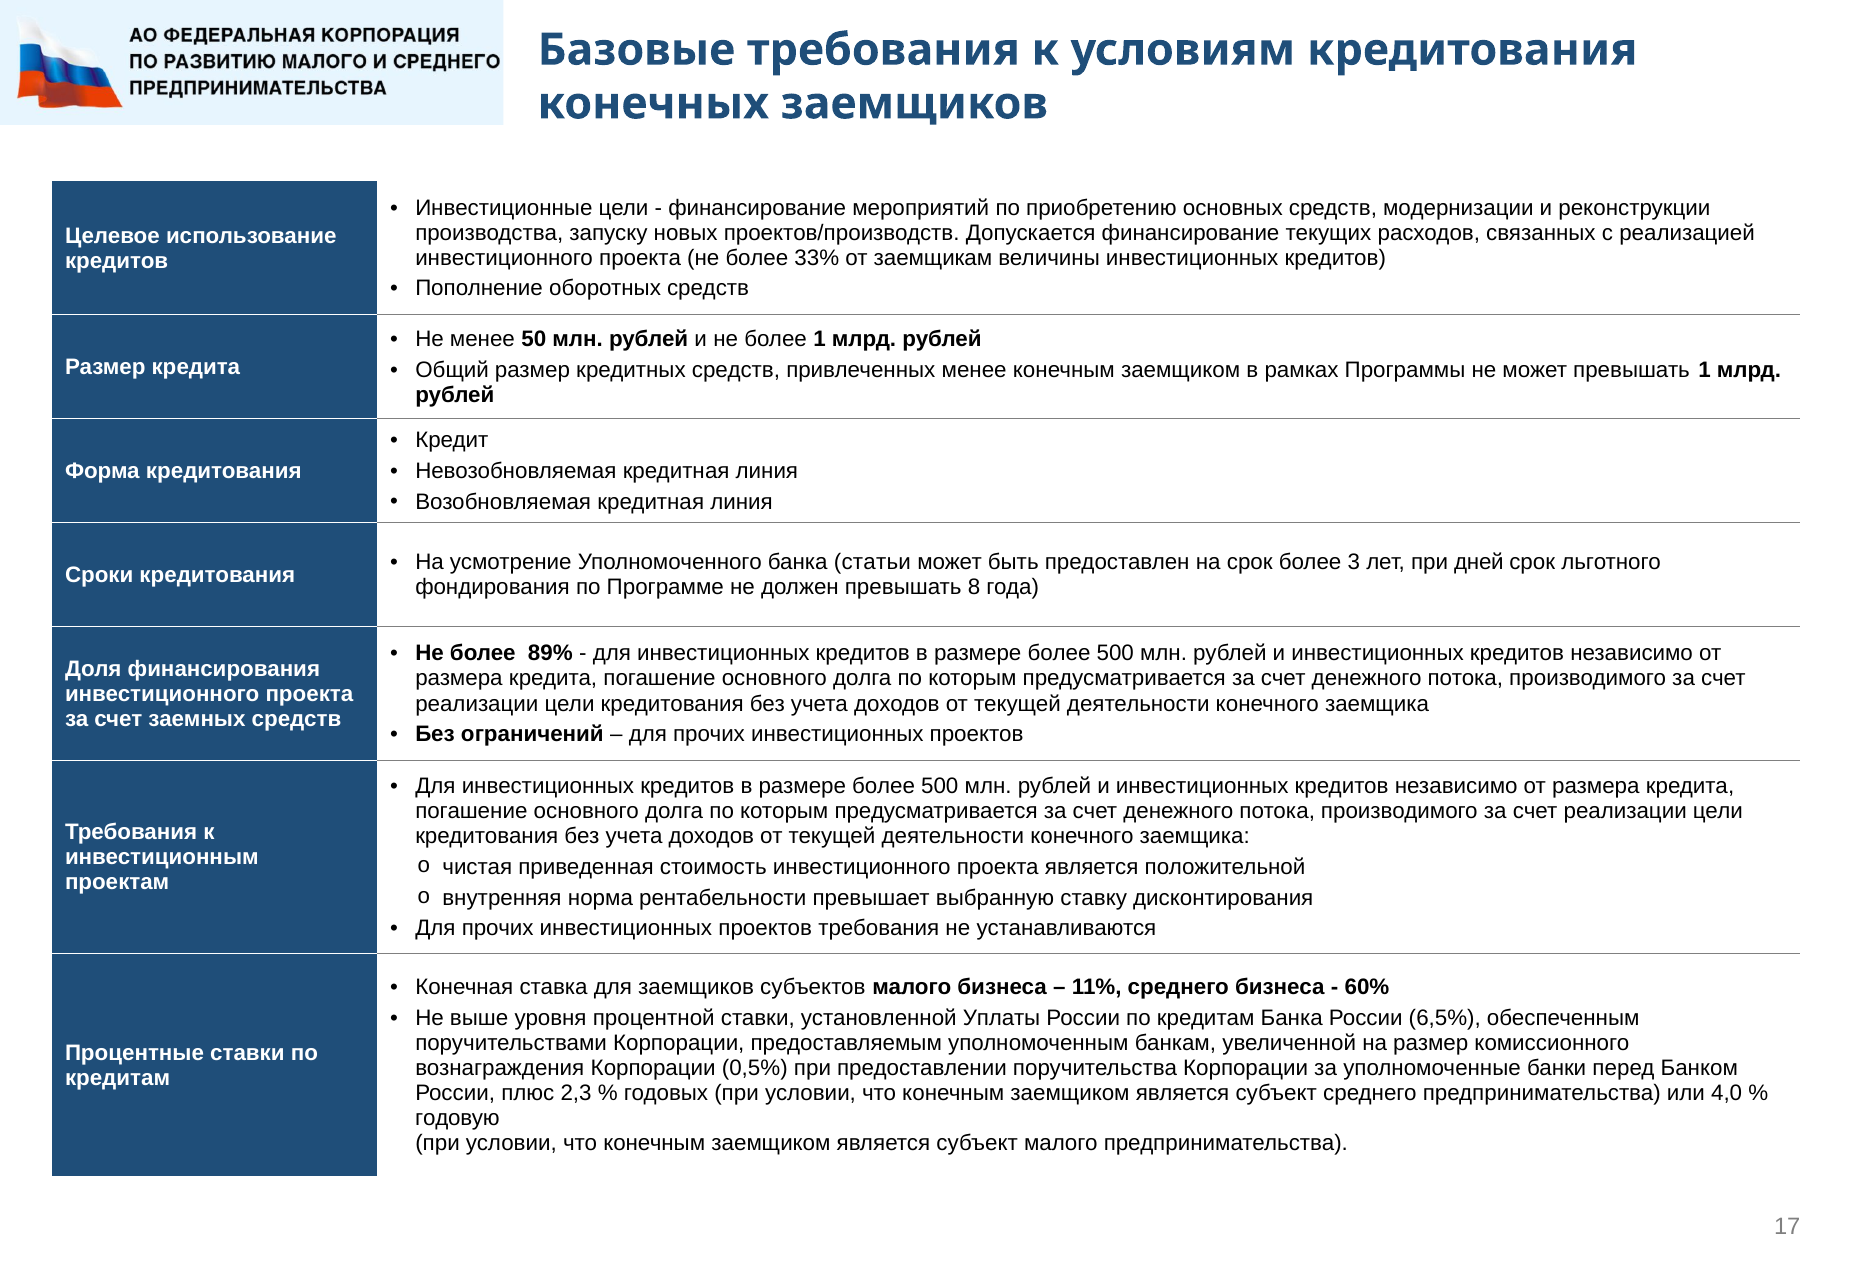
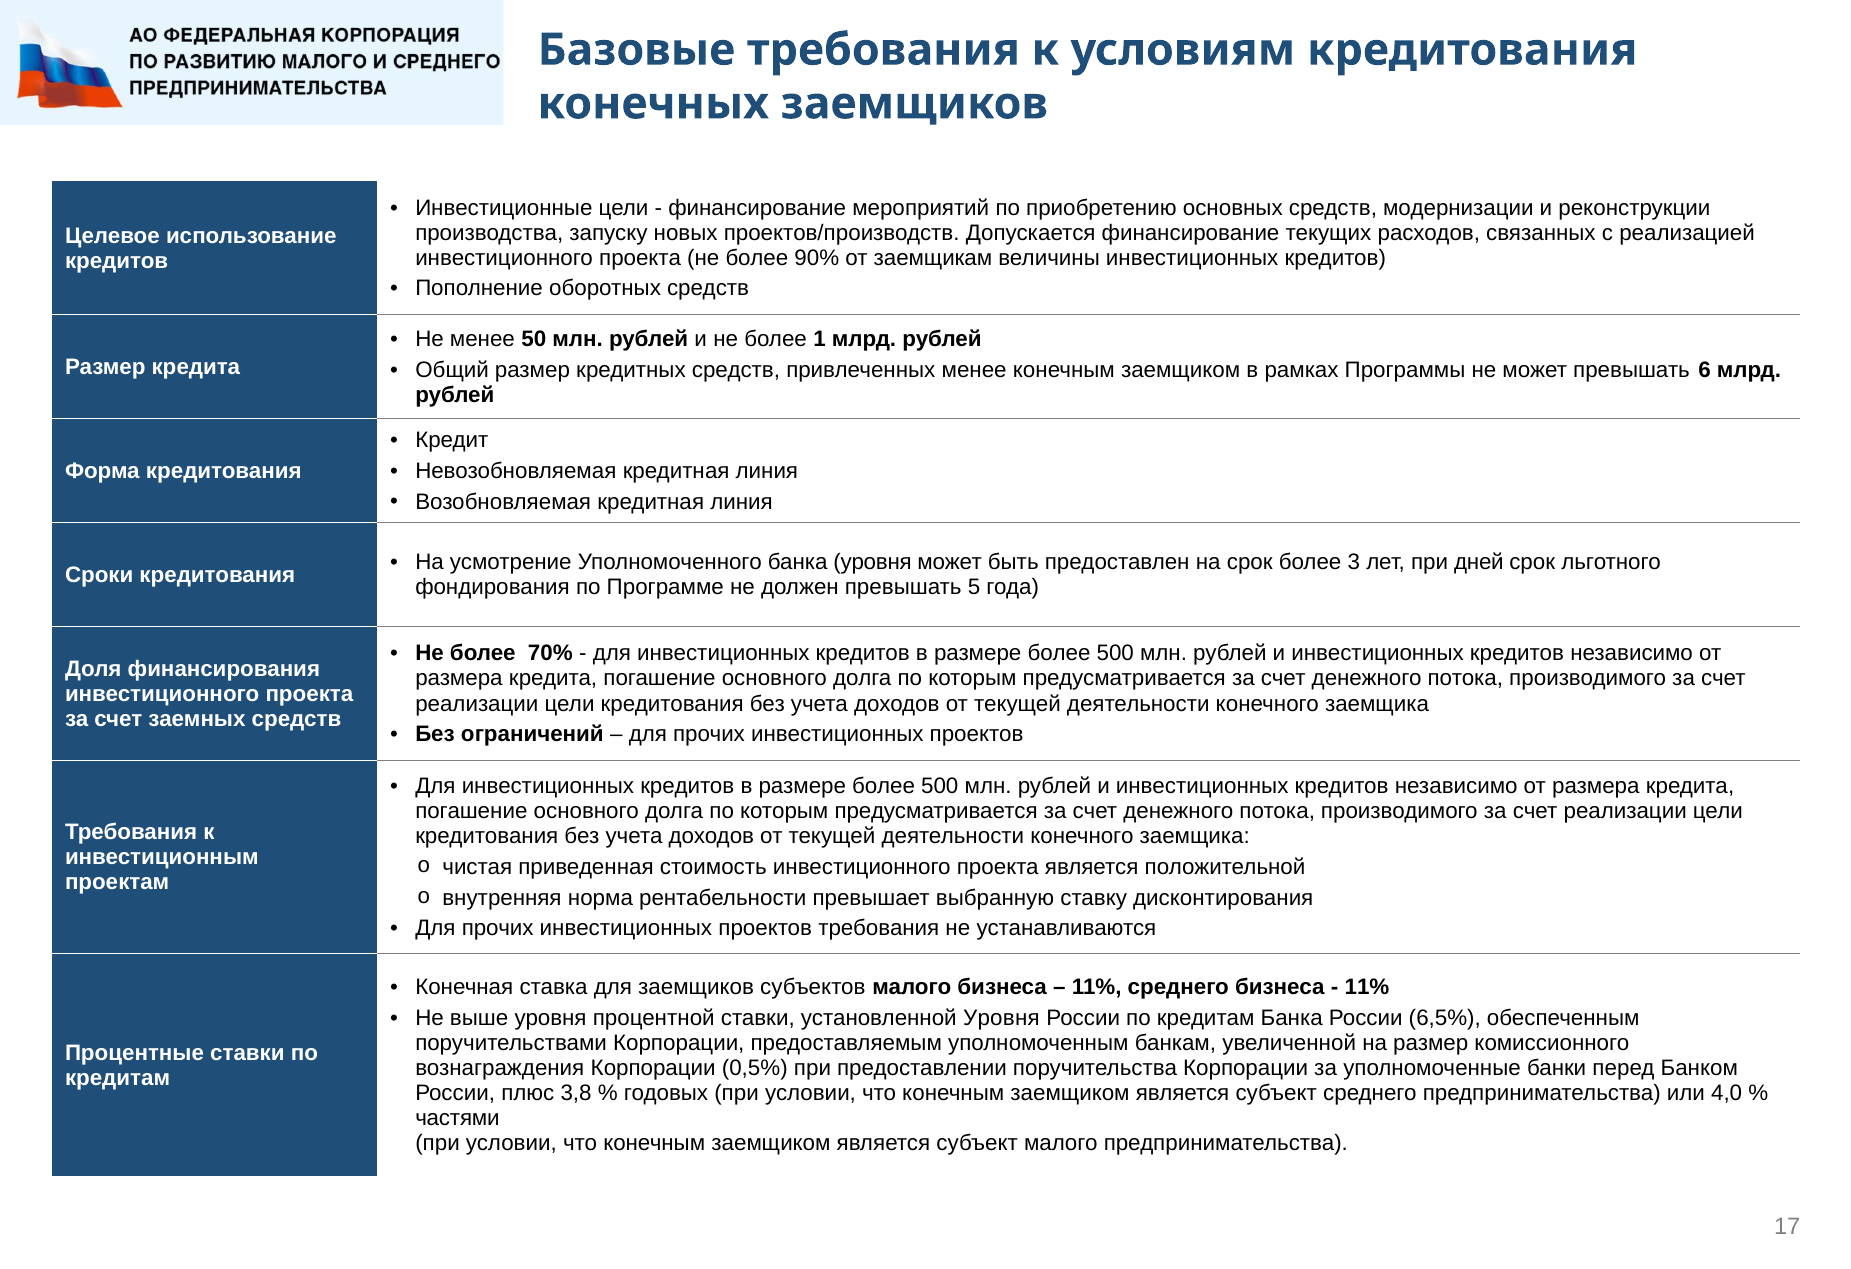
33%: 33% -> 90%
превышать 1: 1 -> 6
банка статьи: статьи -> уровня
8: 8 -> 5
89%: 89% -> 70%
60% at (1367, 988): 60% -> 11%
установленной Уплаты: Уплаты -> Уровня
2,3: 2,3 -> 3,8
годовую: годовую -> частями
